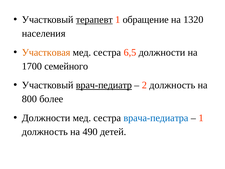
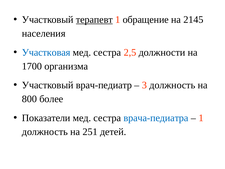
1320: 1320 -> 2145
Участковая colour: orange -> blue
6,5: 6,5 -> 2,5
семейного: семейного -> организма
врач-педиатр underline: present -> none
2: 2 -> 3
Должности at (46, 118): Должности -> Показатели
490: 490 -> 251
